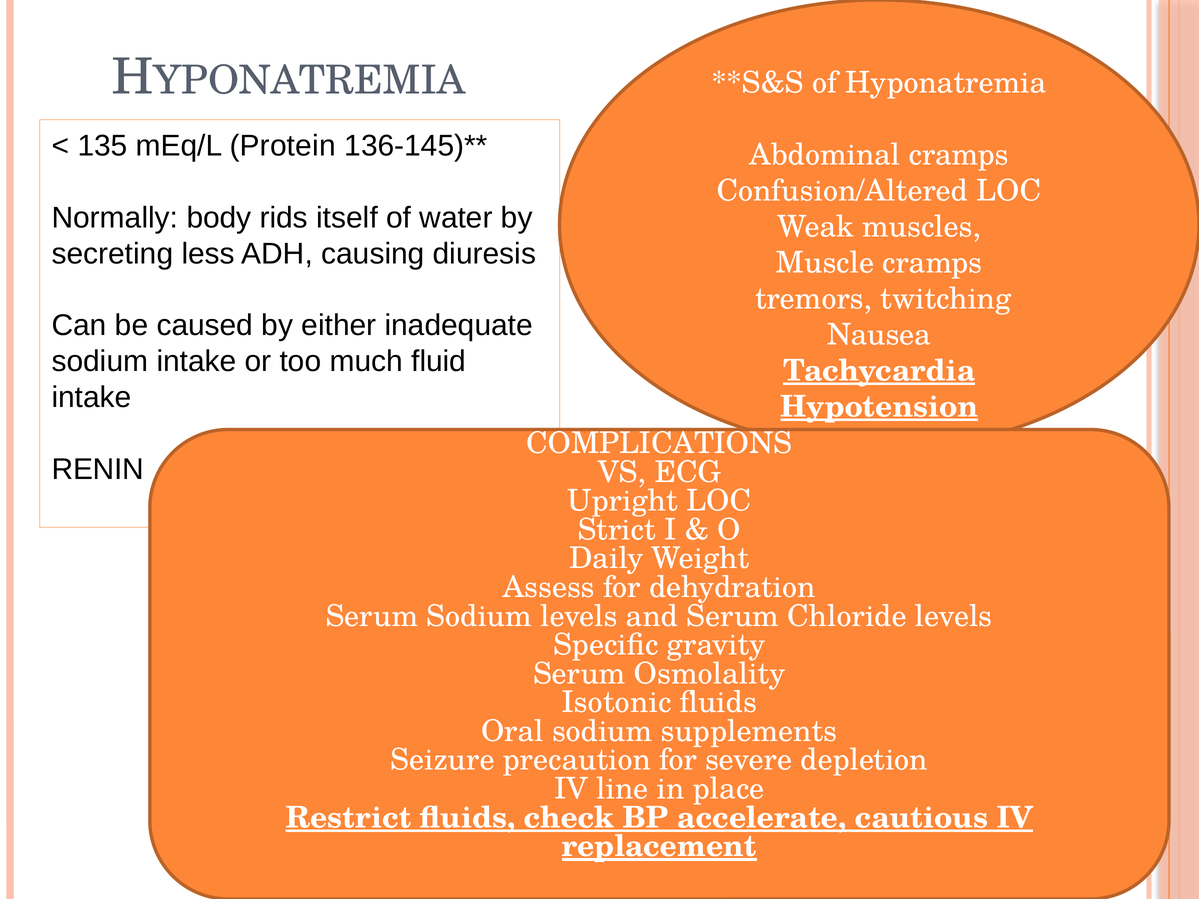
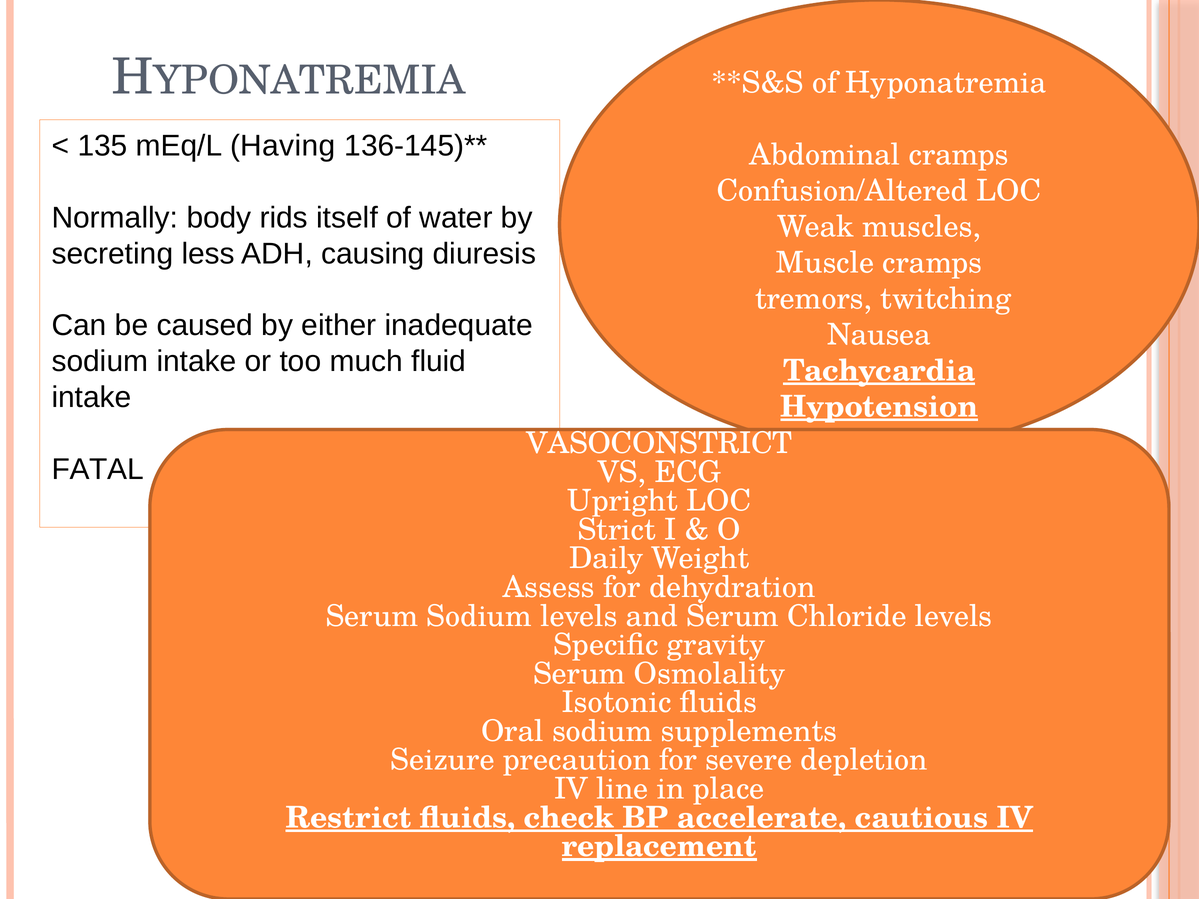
Protein: Protein -> Having
COMPLICATIONS: COMPLICATIONS -> VASOCONSTRICT
RENIN: RENIN -> FATAL
